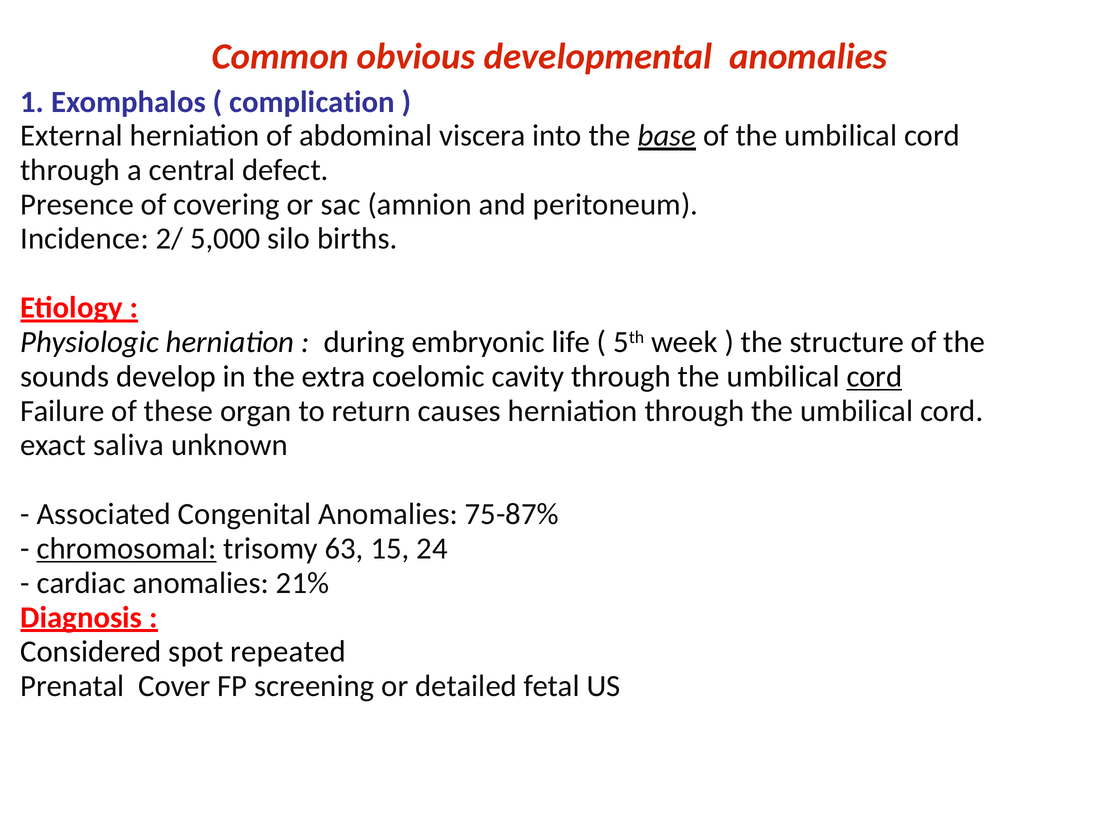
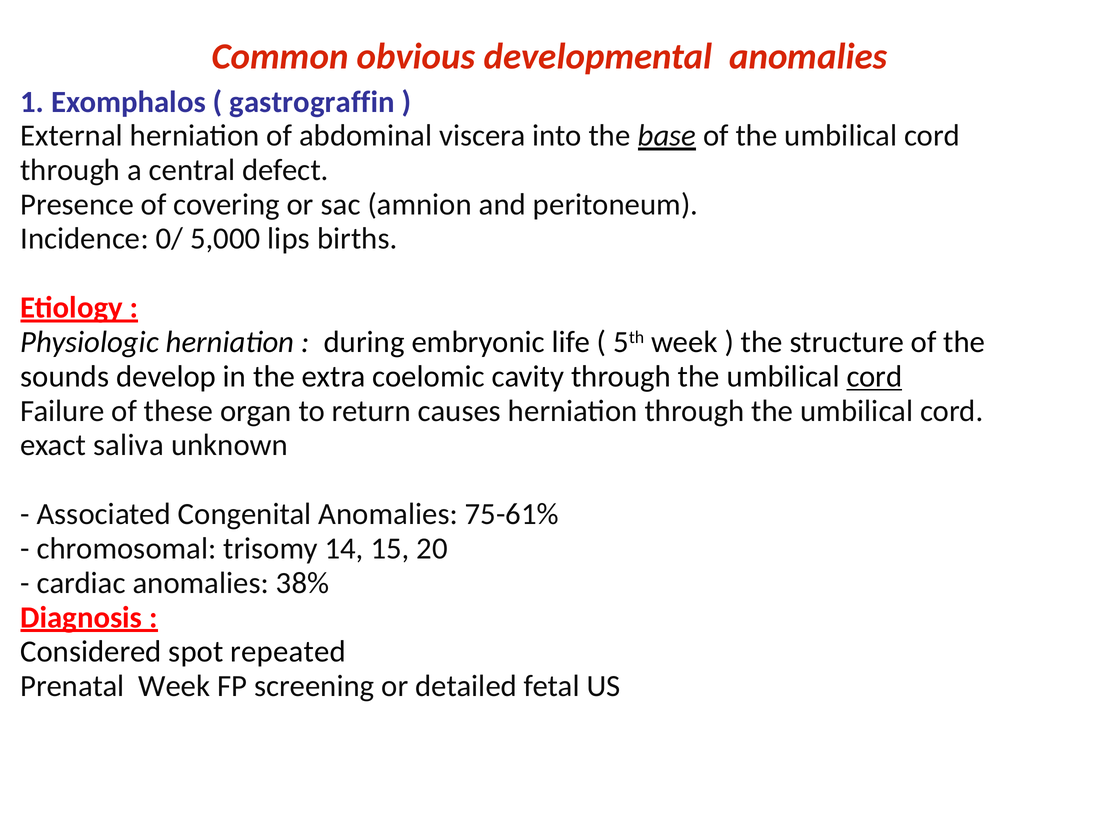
complication: complication -> gastrograffin
2/: 2/ -> 0/
silo: silo -> lips
75-87%: 75-87% -> 75-61%
chromosomal underline: present -> none
63: 63 -> 14
24: 24 -> 20
21%: 21% -> 38%
Prenatal Cover: Cover -> Week
